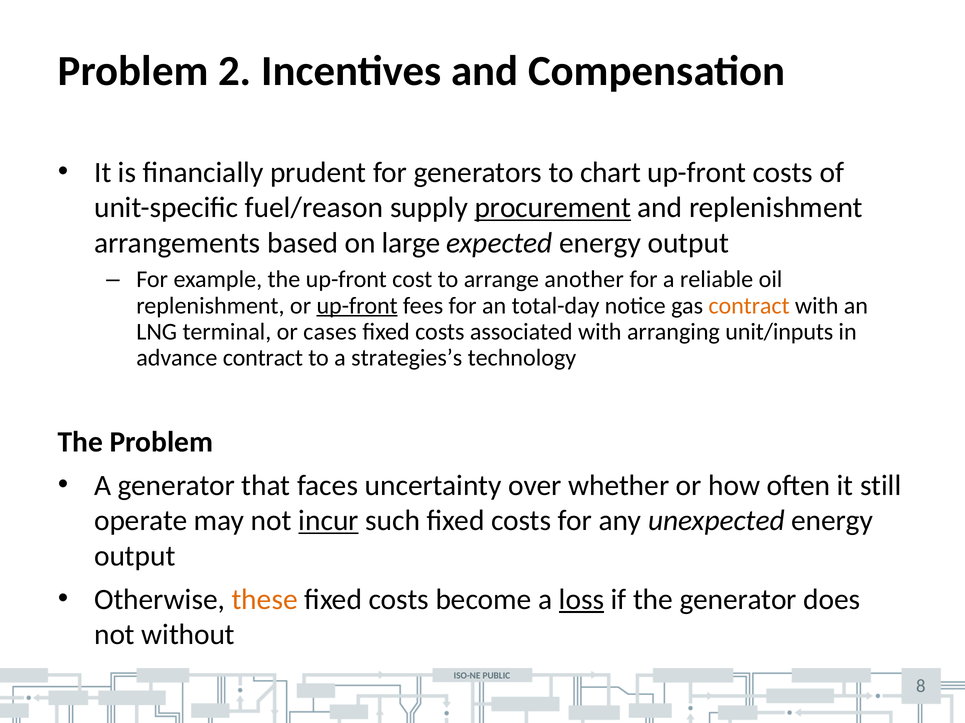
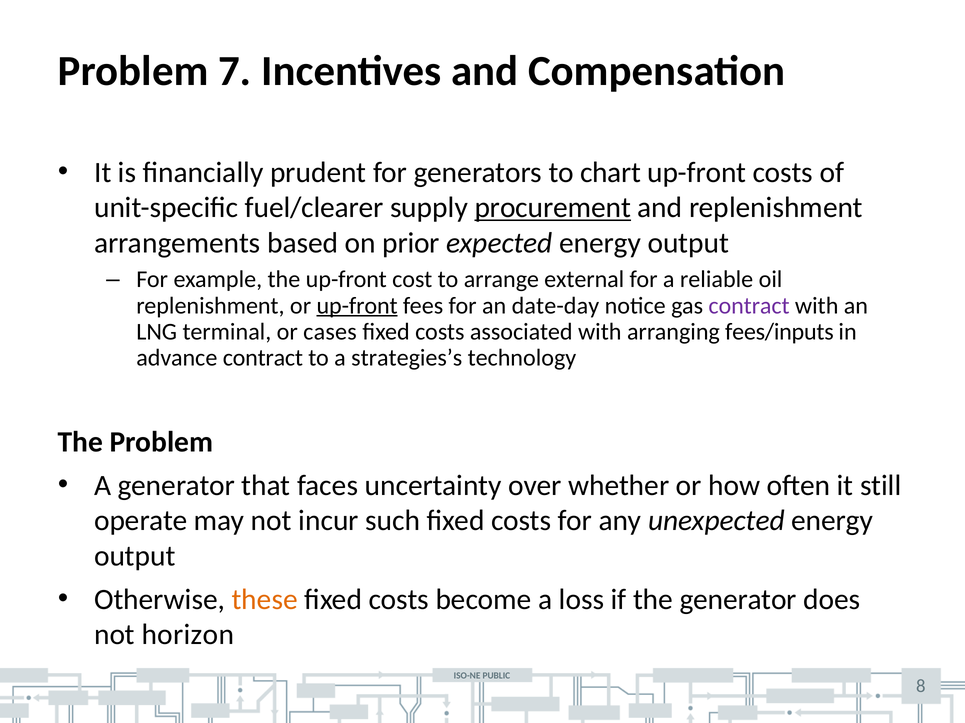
2: 2 -> 7
fuel/reason: fuel/reason -> fuel/clearer
large: large -> prior
another: another -> external
total-day: total-day -> date-day
contract at (749, 306) colour: orange -> purple
unit/inputs: unit/inputs -> fees/inputs
incur underline: present -> none
loss underline: present -> none
without: without -> horizon
